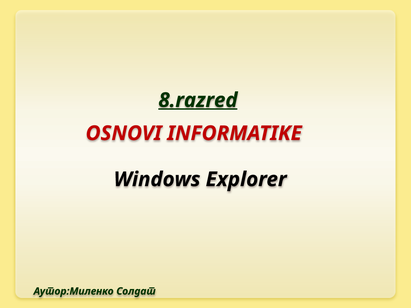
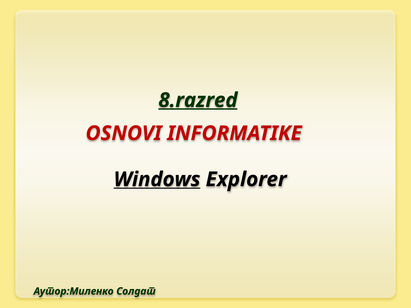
Windows underline: none -> present
